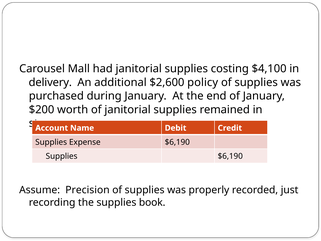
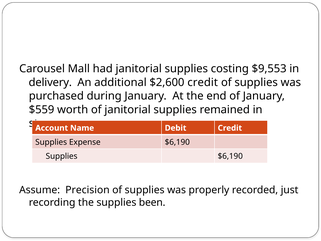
$4,100: $4,100 -> $9,553
$2,600 policy: policy -> credit
$200: $200 -> $559
book: book -> been
